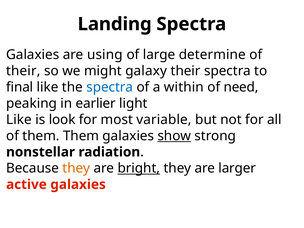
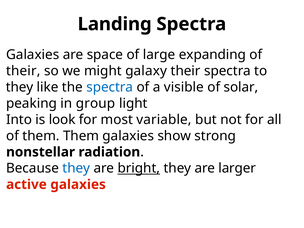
using: using -> space
determine: determine -> expanding
final at (20, 87): final -> they
within: within -> visible
need: need -> solar
earlier: earlier -> group
Like at (19, 120): Like -> Into
show underline: present -> none
they at (76, 168) colour: orange -> blue
